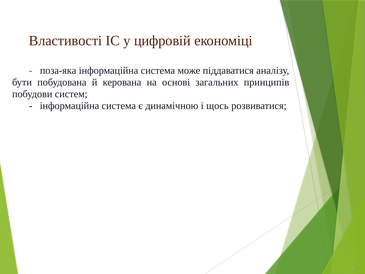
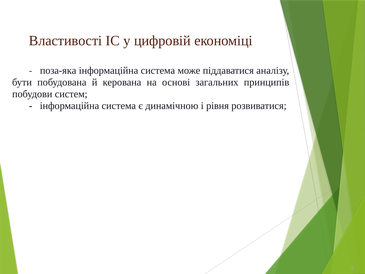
щось: щось -> рівня
